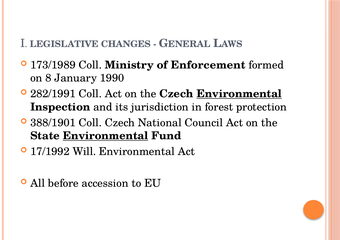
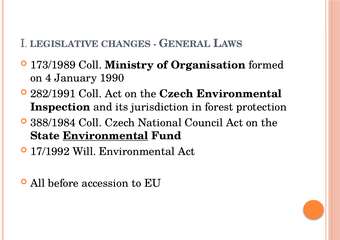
Enforcement: Enforcement -> Organisation
8: 8 -> 4
Environmental at (239, 94) underline: present -> none
388/1901: 388/1901 -> 388/1984
